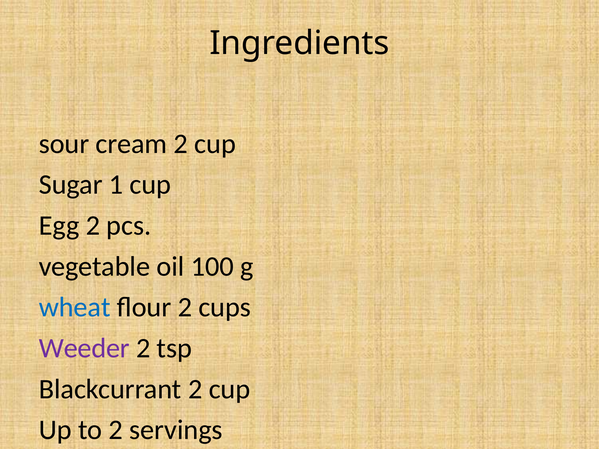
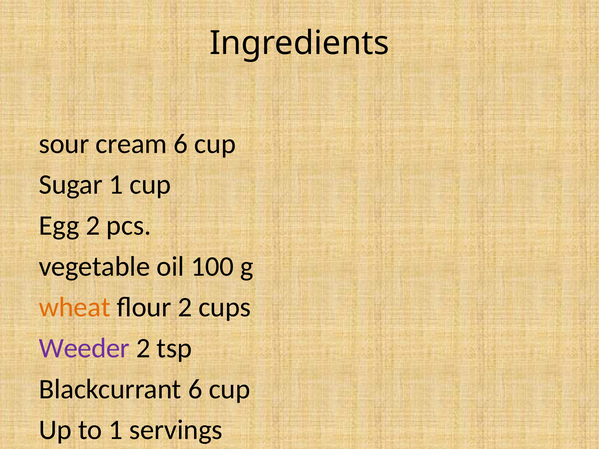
cream 2: 2 -> 6
wheat colour: blue -> orange
Blackcurrant 2: 2 -> 6
to 2: 2 -> 1
